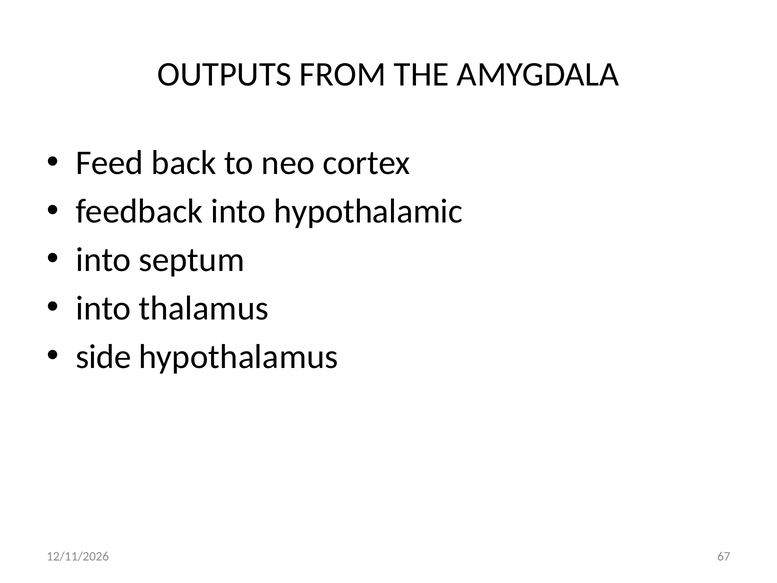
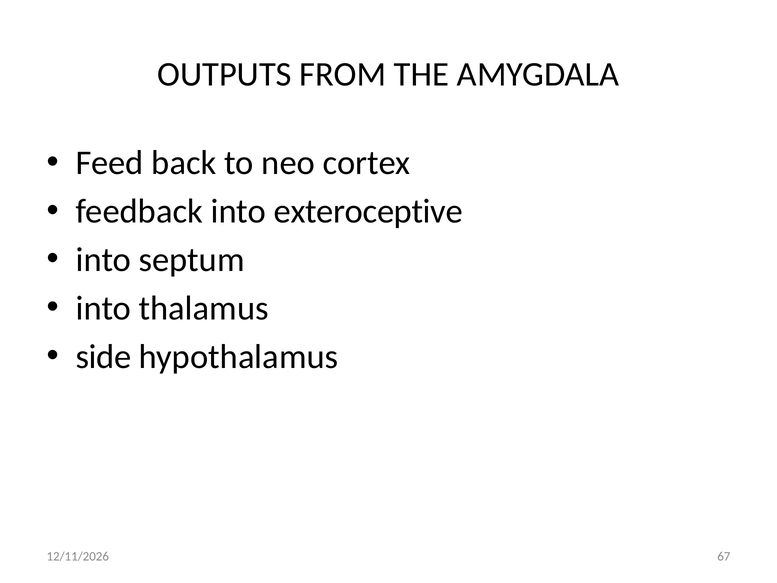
hypothalamic: hypothalamic -> exteroceptive
